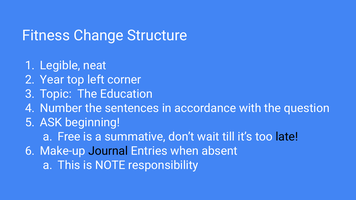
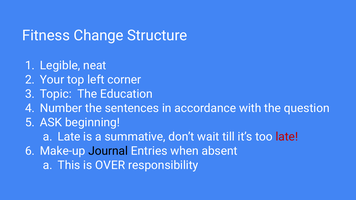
Year: Year -> Your
a Free: Free -> Late
late at (287, 137) colour: black -> red
NOTE: NOTE -> OVER
